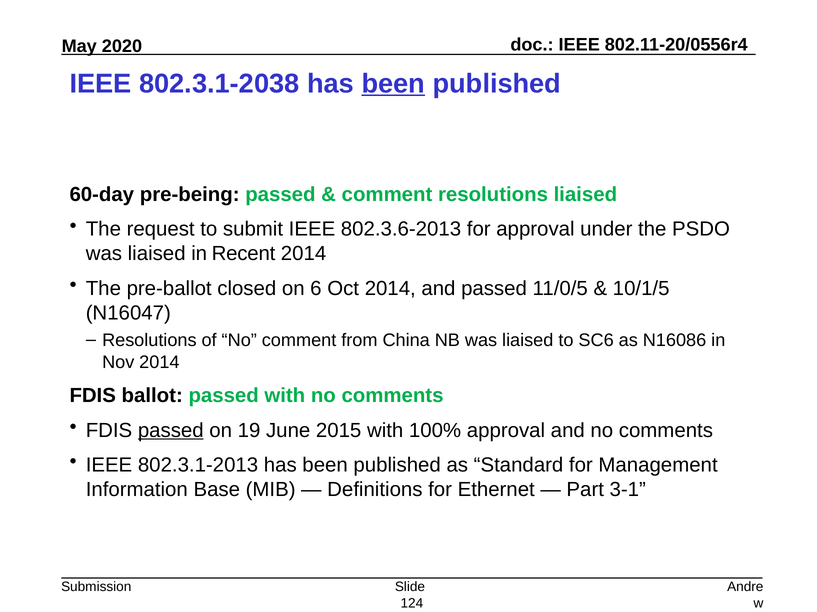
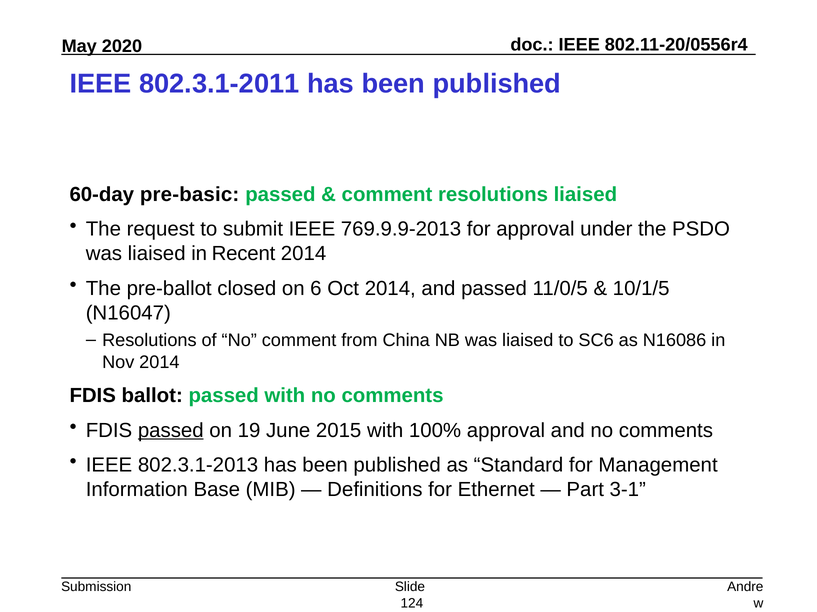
802.3.1-2038: 802.3.1-2038 -> 802.3.1-2011
been at (393, 84) underline: present -> none
pre-being: pre-being -> pre-basic
802.3.6-2013: 802.3.6-2013 -> 769.9.9-2013
